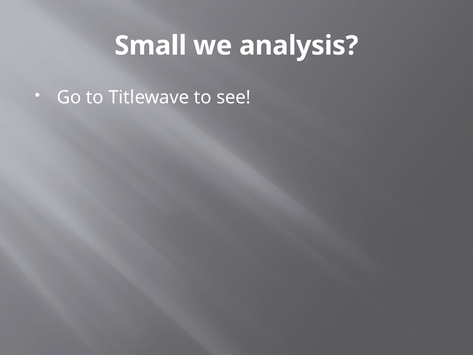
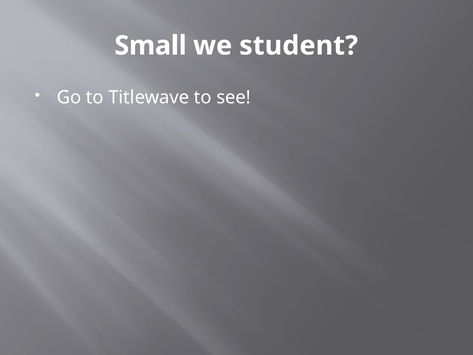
analysis: analysis -> student
